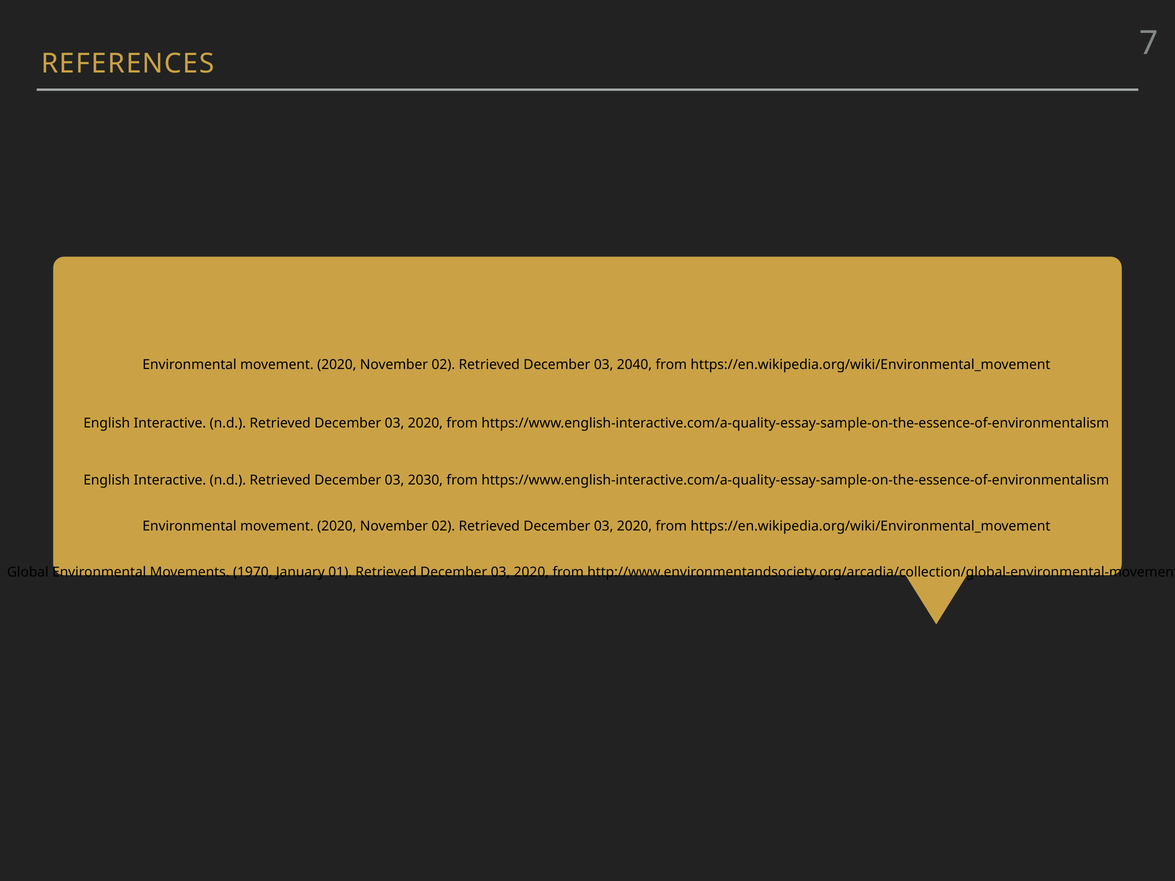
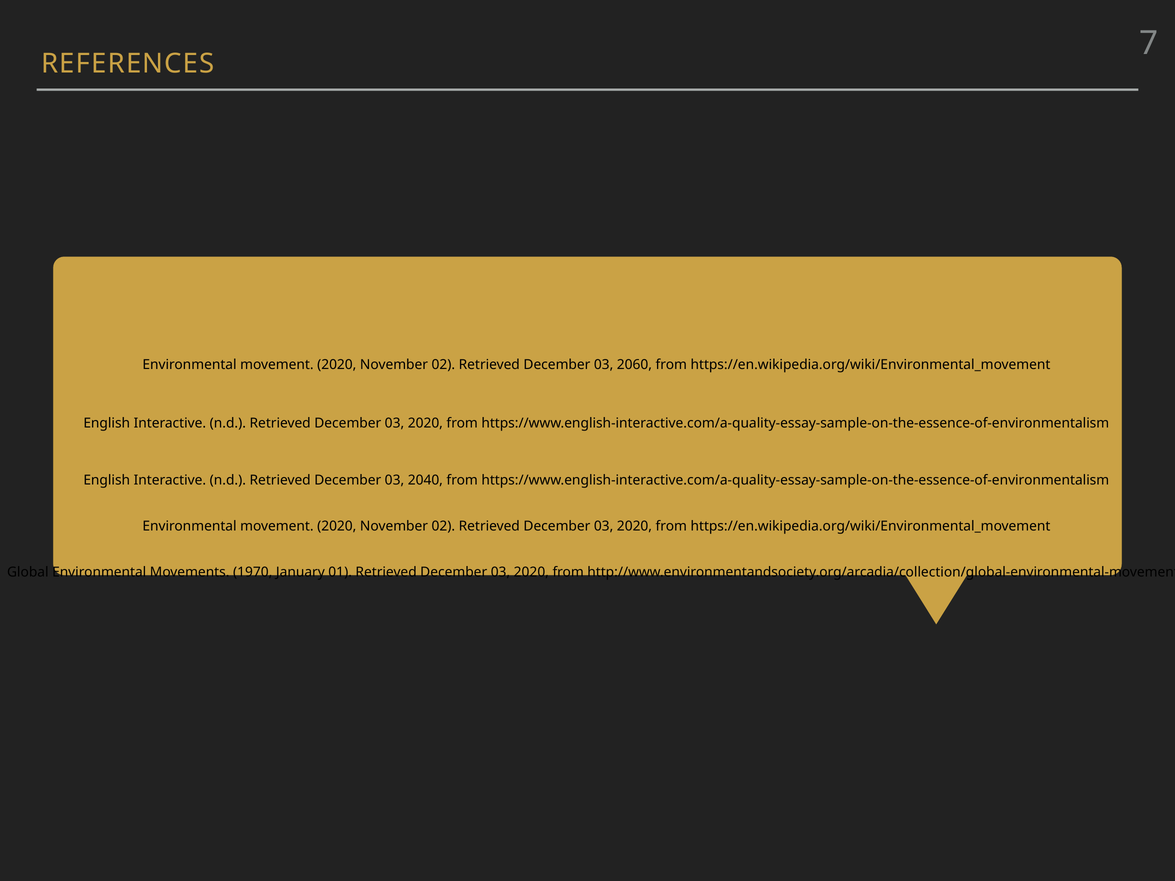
2040: 2040 -> 2060
2030: 2030 -> 2040
